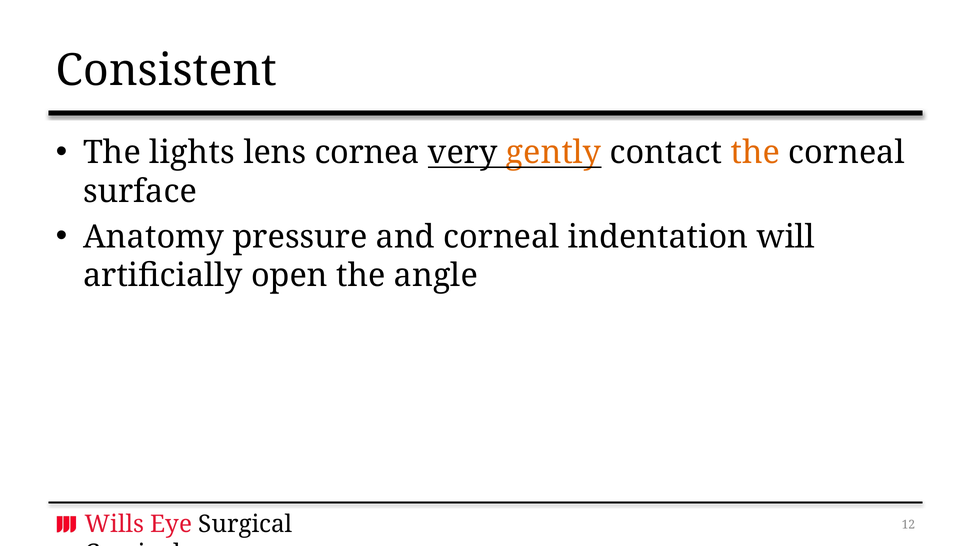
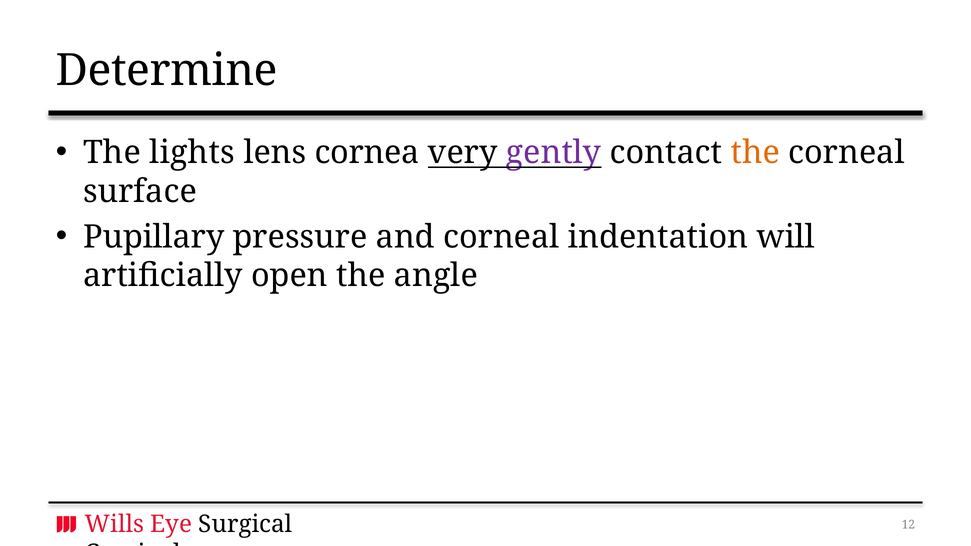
Consistent: Consistent -> Determine
gently colour: orange -> purple
Anatomy: Anatomy -> Pupillary
